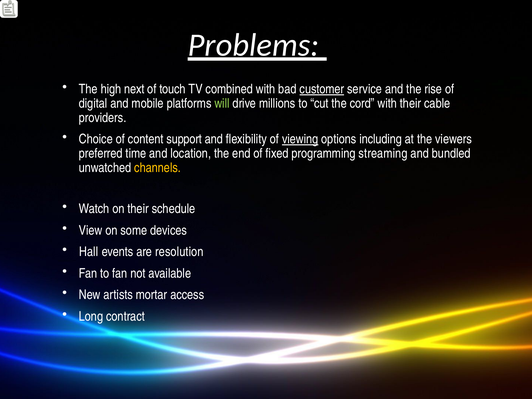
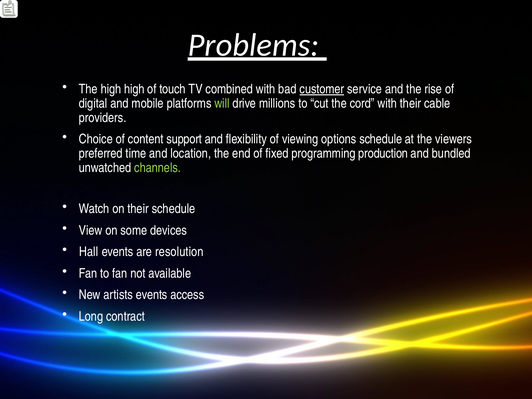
high next: next -> high
viewing underline: present -> none
options including: including -> schedule
streaming: streaming -> production
channels colour: yellow -> light green
artists mortar: mortar -> events
